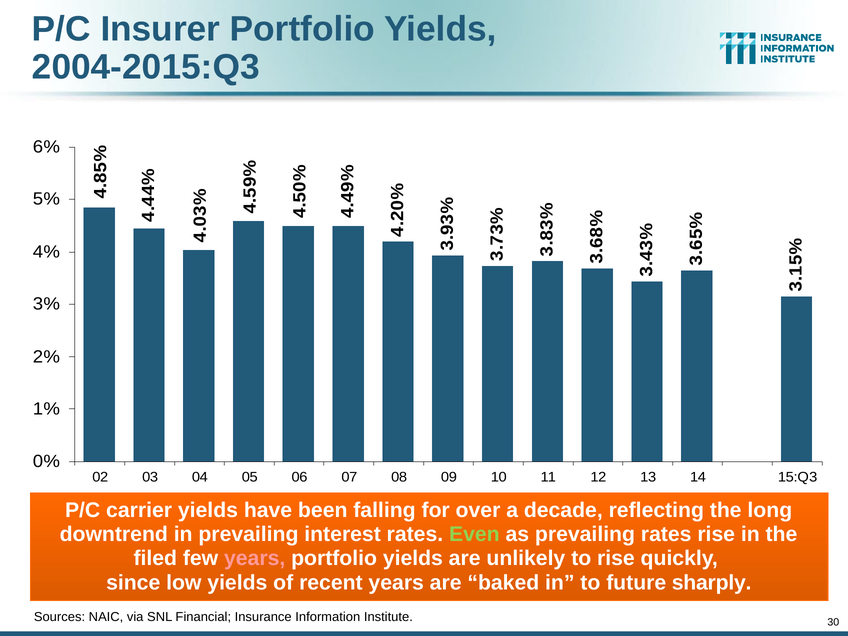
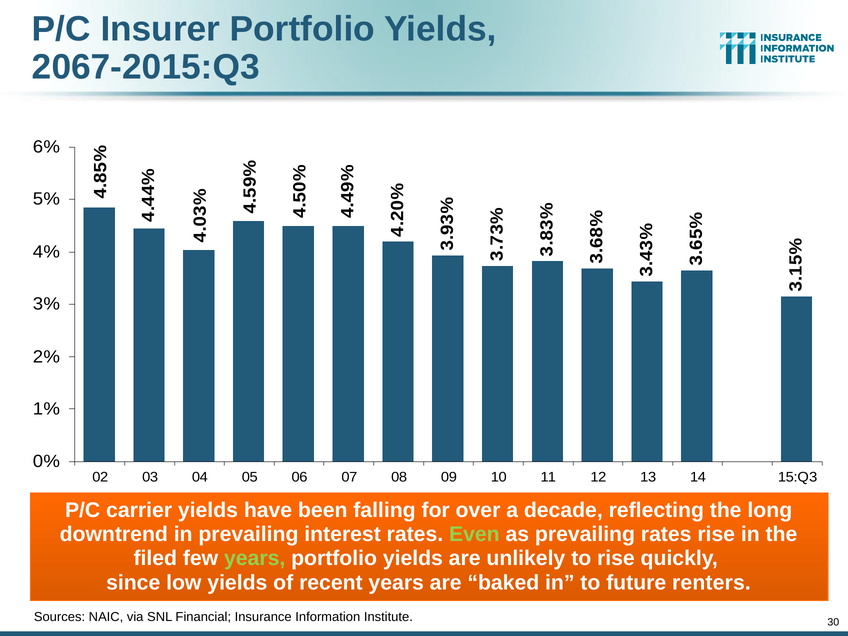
2004-2015:Q3: 2004-2015:Q3 -> 2067-2015:Q3
years at (255, 558) colour: pink -> light green
sharply: sharply -> renters
